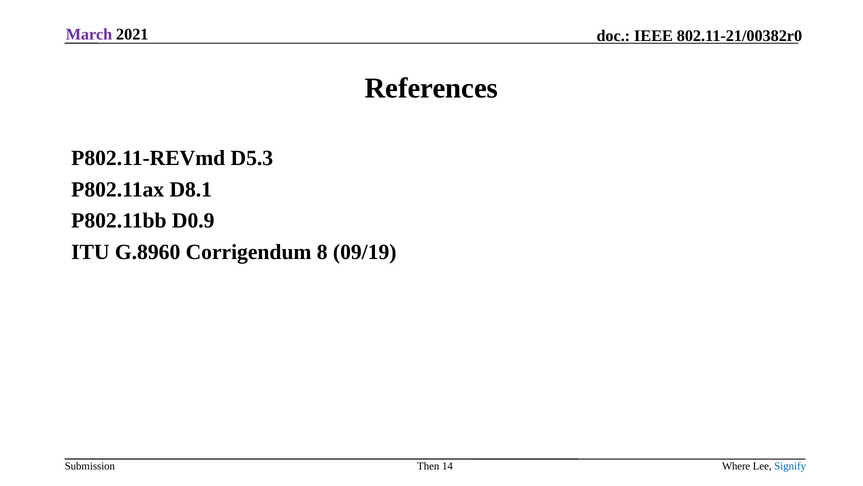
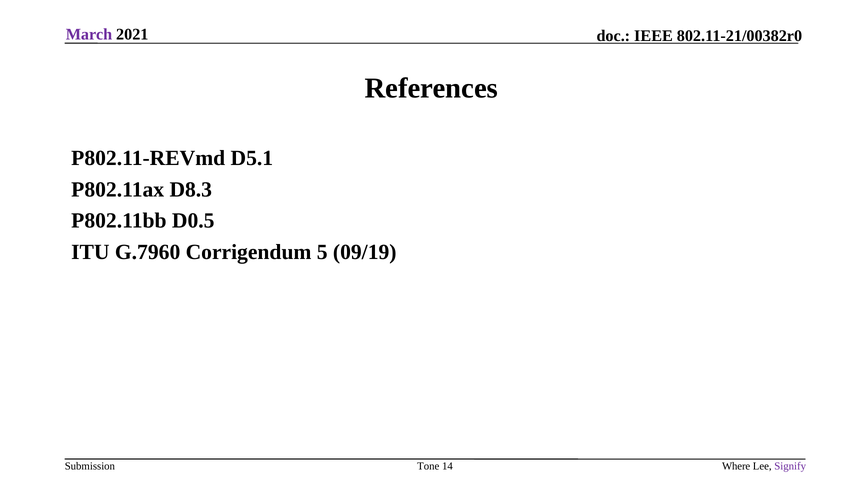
D5.3: D5.3 -> D5.1
D8.1: D8.1 -> D8.3
D0.9: D0.9 -> D0.5
G.8960: G.8960 -> G.7960
8: 8 -> 5
Then: Then -> Tone
Signify colour: blue -> purple
